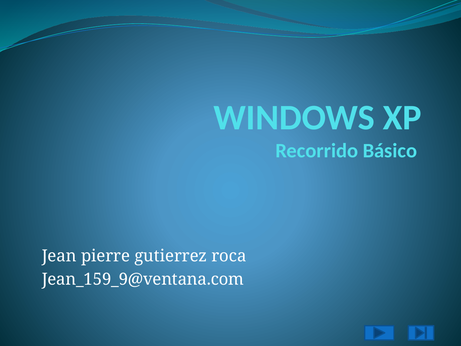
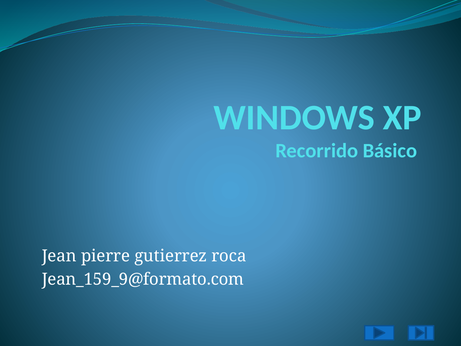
Jean_159_9@ventana.com: Jean_159_9@ventana.com -> Jean_159_9@formato.com
